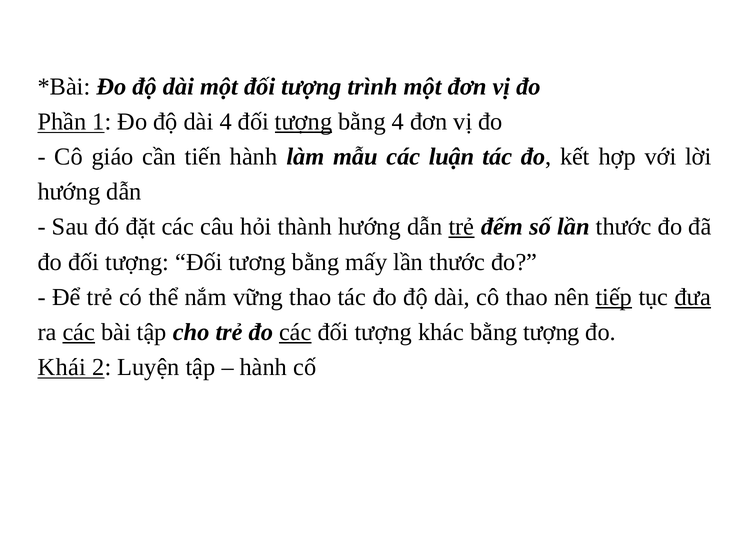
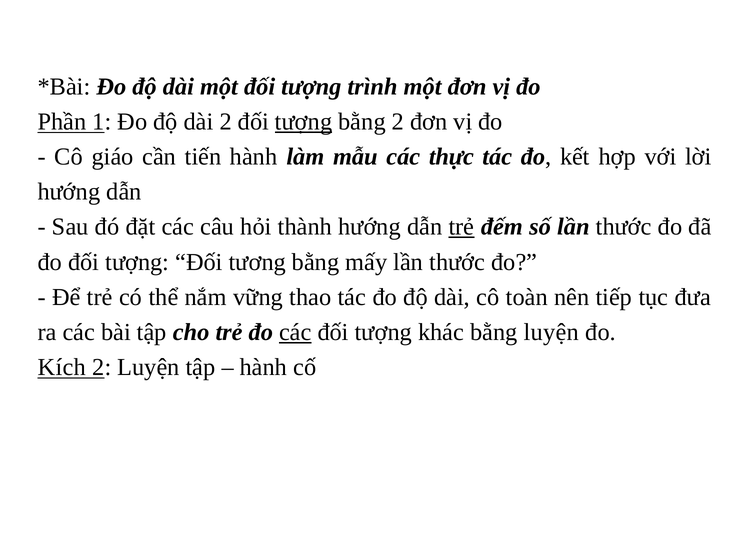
dài 4: 4 -> 2
bằng 4: 4 -> 2
luận: luận -> thực
cô thao: thao -> toàn
tiếp underline: present -> none
đưa underline: present -> none
các at (79, 332) underline: present -> none
bằng tượng: tượng -> luyện
Khái: Khái -> Kích
